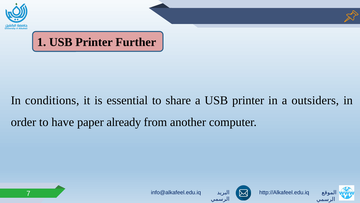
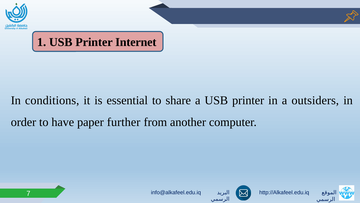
Further: Further -> Internet
already: already -> further
